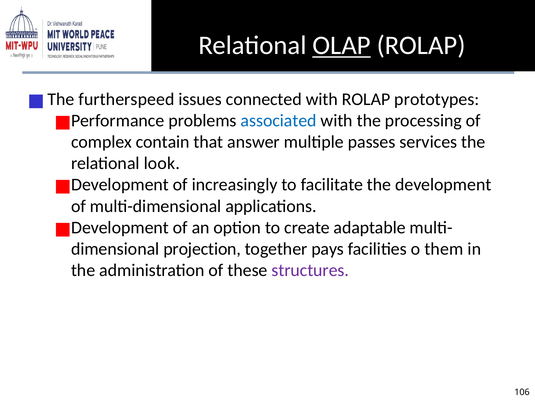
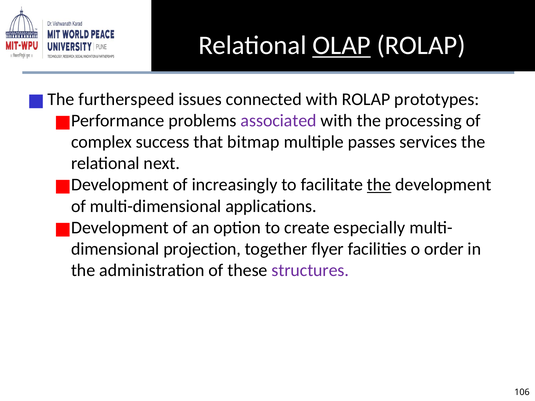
associated colour: blue -> purple
contain: contain -> success
answer: answer -> bitmap
look: look -> next
the at (379, 185) underline: none -> present
adaptable: adaptable -> especially
pays: pays -> flyer
them: them -> order
